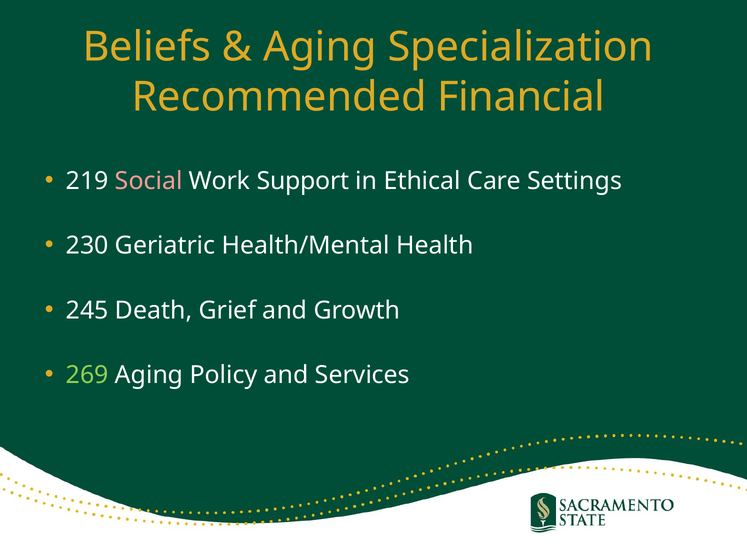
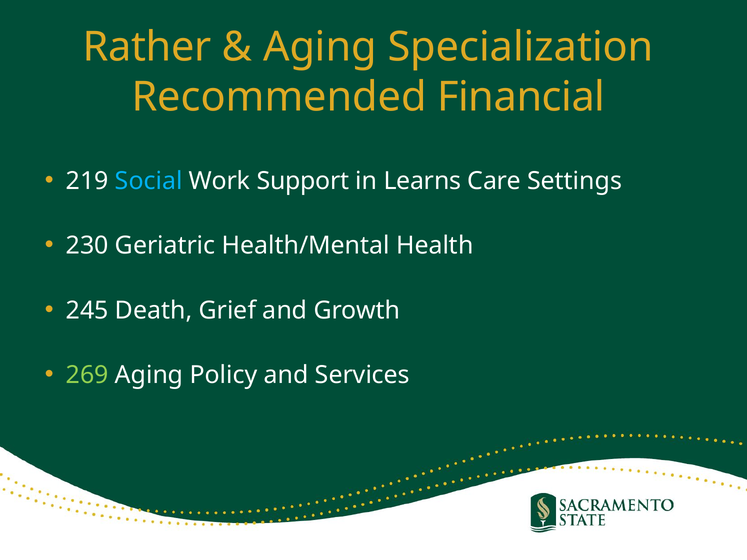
Beliefs: Beliefs -> Rather
Social colour: pink -> light blue
Ethical: Ethical -> Learns
